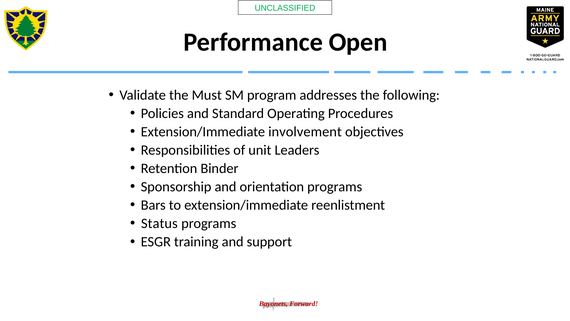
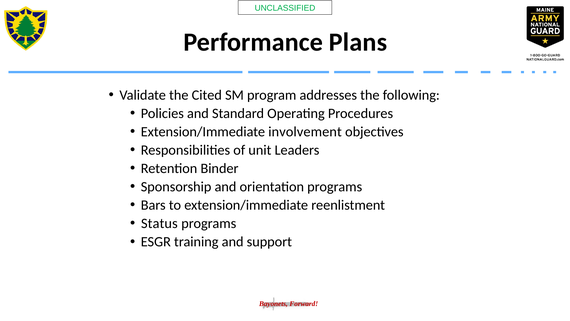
Open: Open -> Plans
Must: Must -> Cited
